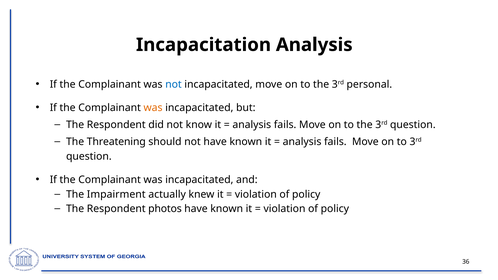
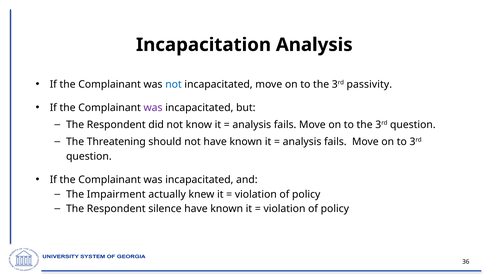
personal: personal -> passivity
was at (153, 108) colour: orange -> purple
photos: photos -> silence
